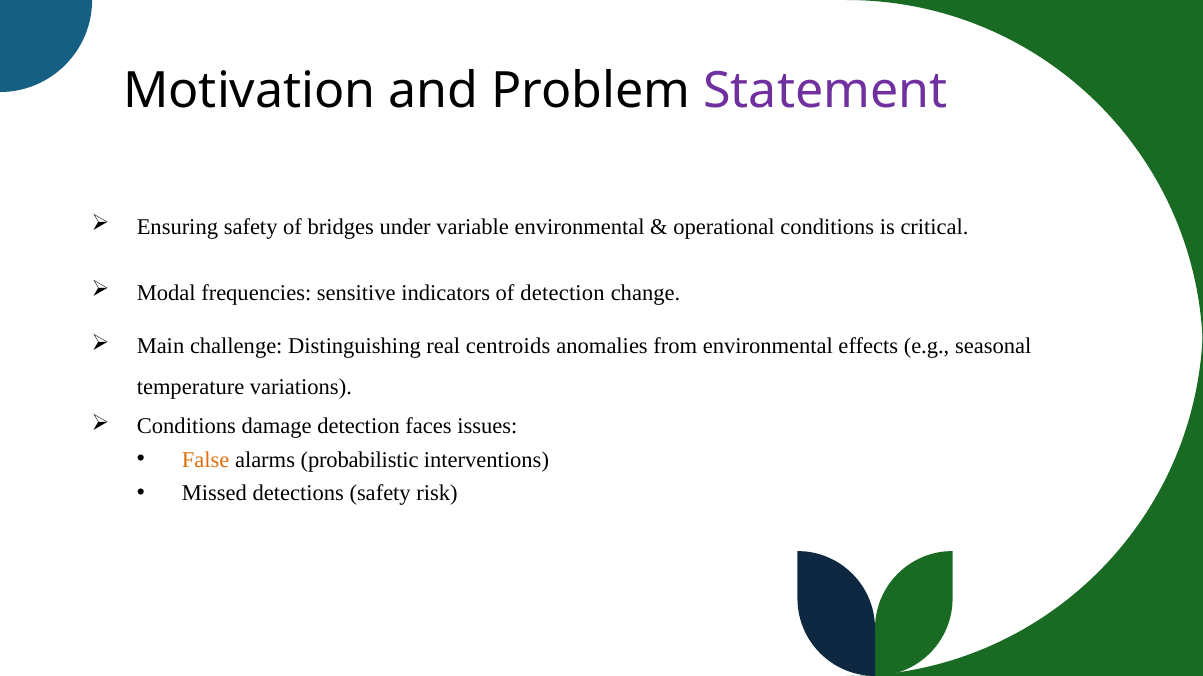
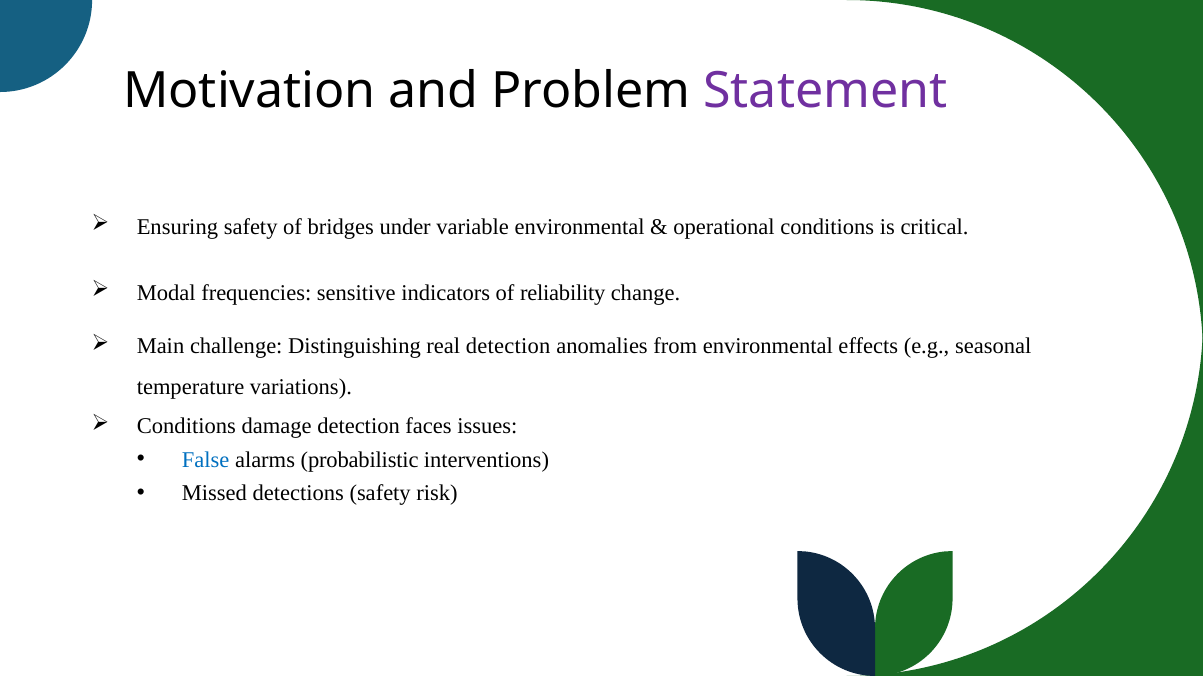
of detection: detection -> reliability
real centroids: centroids -> detection
False colour: orange -> blue
